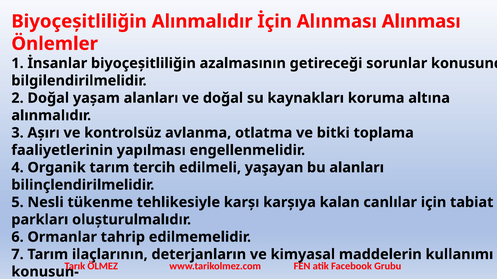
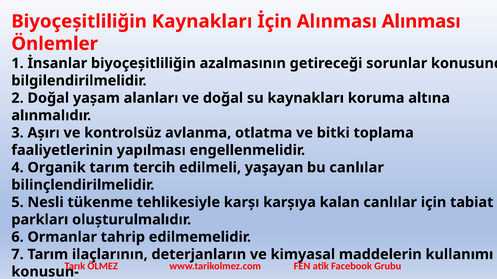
Alınmalıdır at (202, 21): Alınmalıdır -> Kaynakları
bu alanları: alanları -> canlılar
